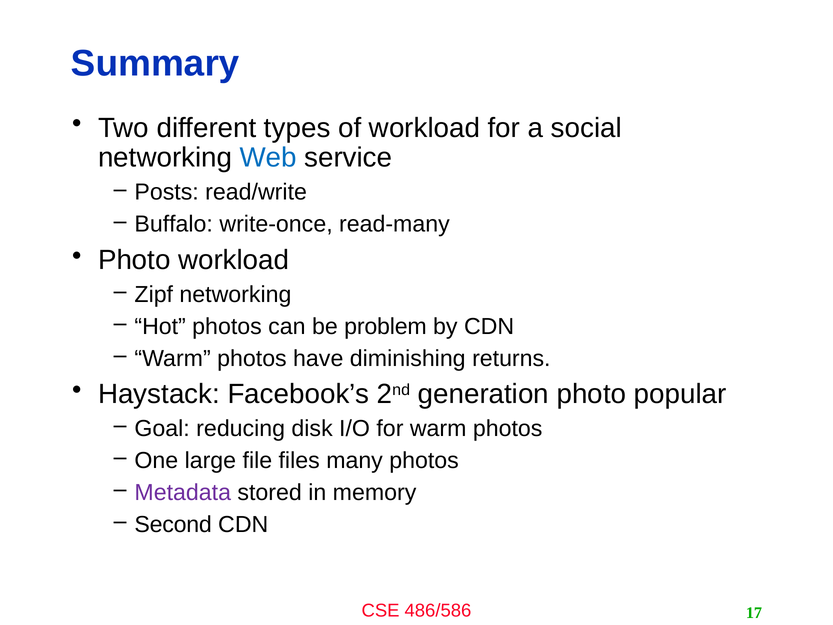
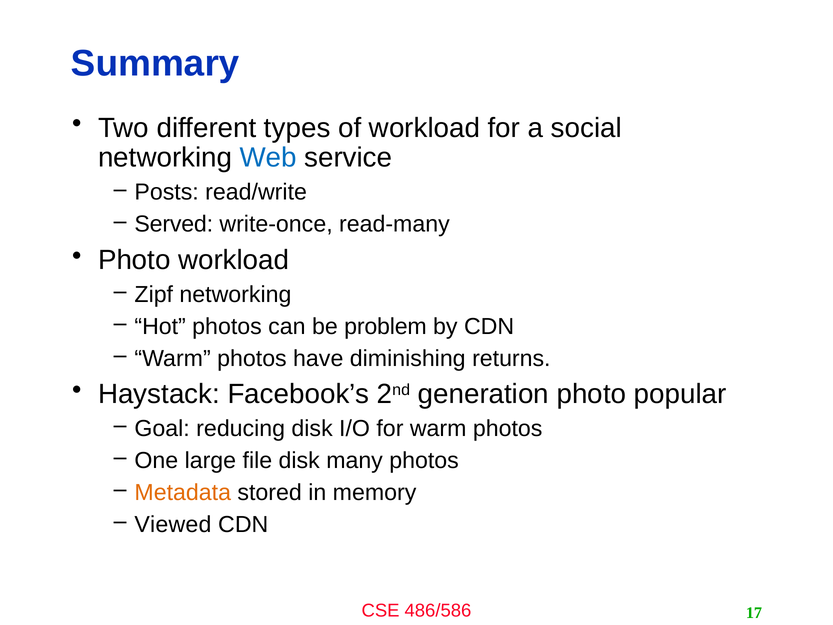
Buffalo: Buffalo -> Served
file files: files -> disk
Metadata colour: purple -> orange
Second: Second -> Viewed
